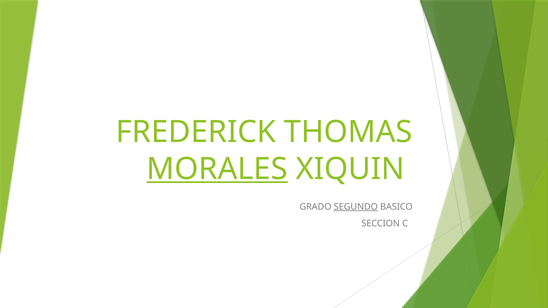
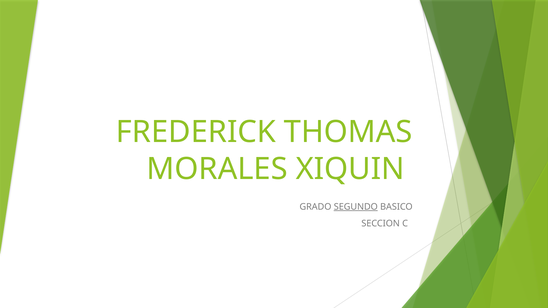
MORALES underline: present -> none
